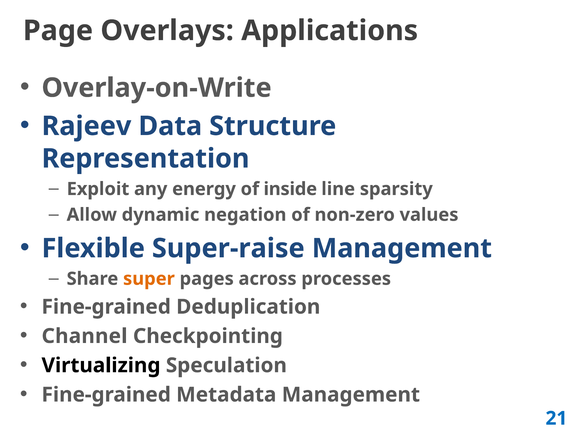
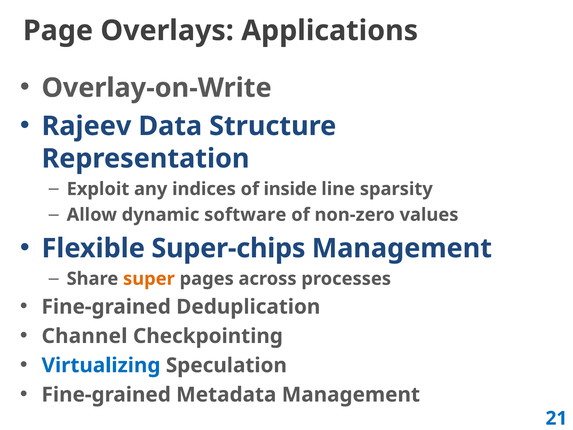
energy: energy -> indices
negation: negation -> software
Super-raise: Super-raise -> Super-chips
Virtualizing colour: black -> blue
